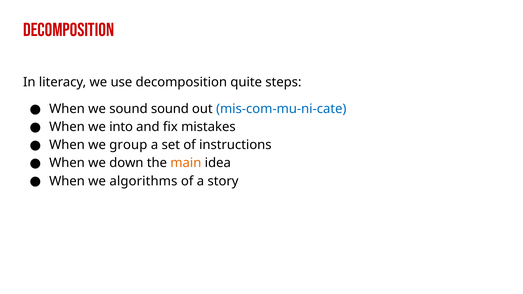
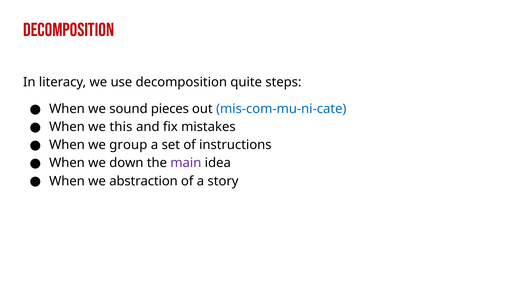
sound sound: sound -> pieces
into: into -> this
main colour: orange -> purple
algorithms: algorithms -> abstraction
